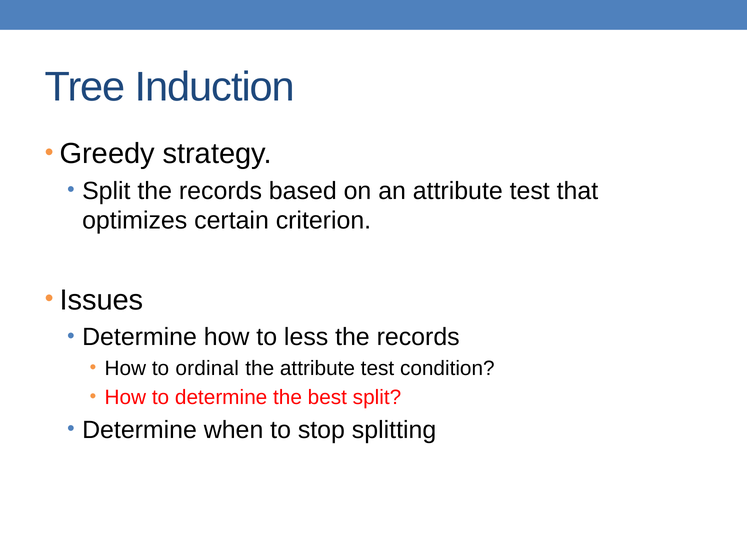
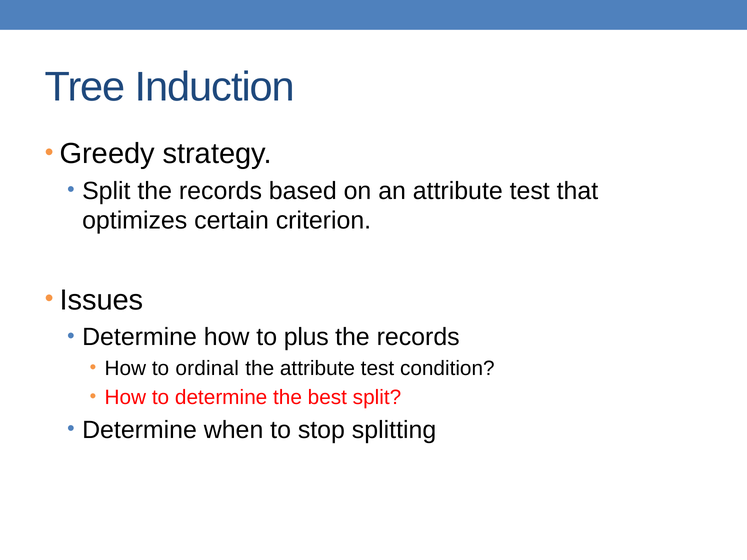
less: less -> plus
